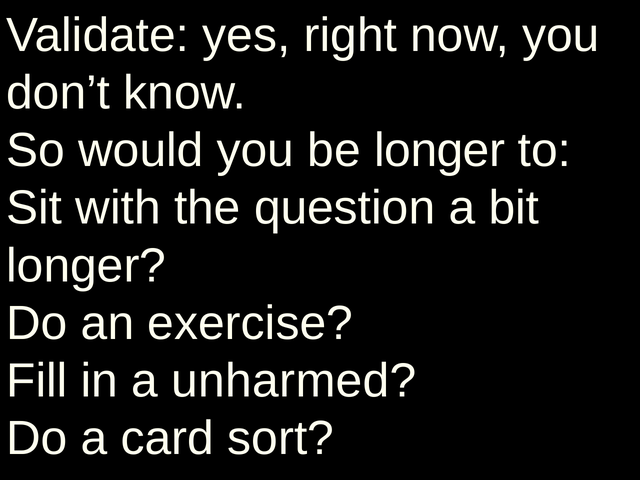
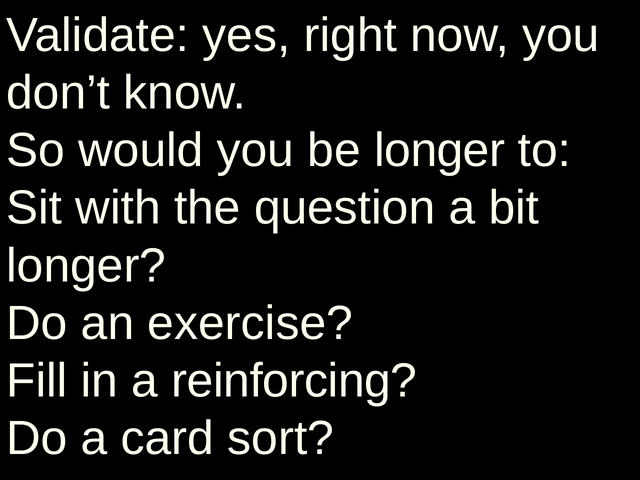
a unharmed: unharmed -> reinforcing
